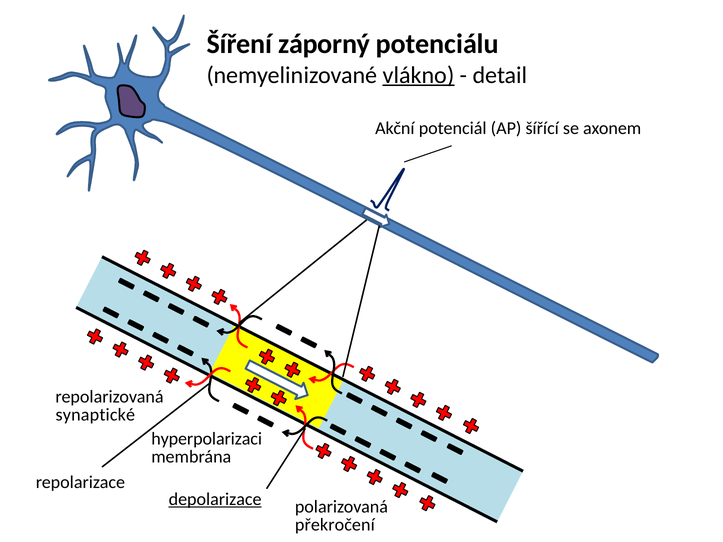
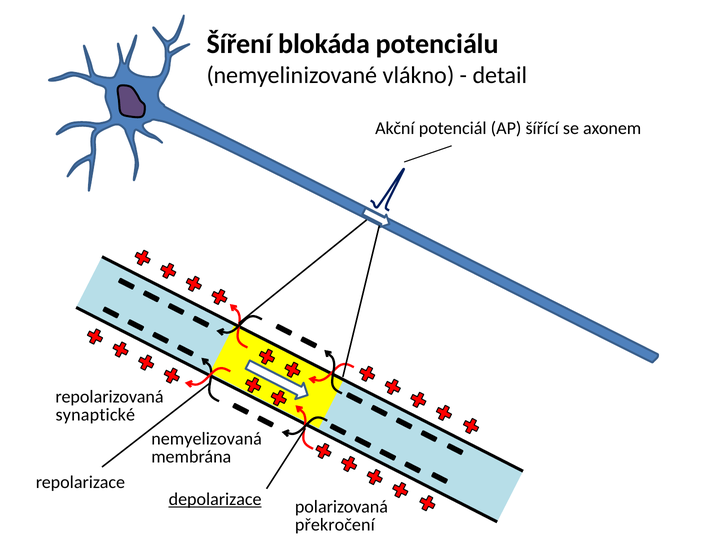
záporný: záporný -> blokáda
vlákno underline: present -> none
hyperpolarizaci: hyperpolarizaci -> nemyelizovaná
